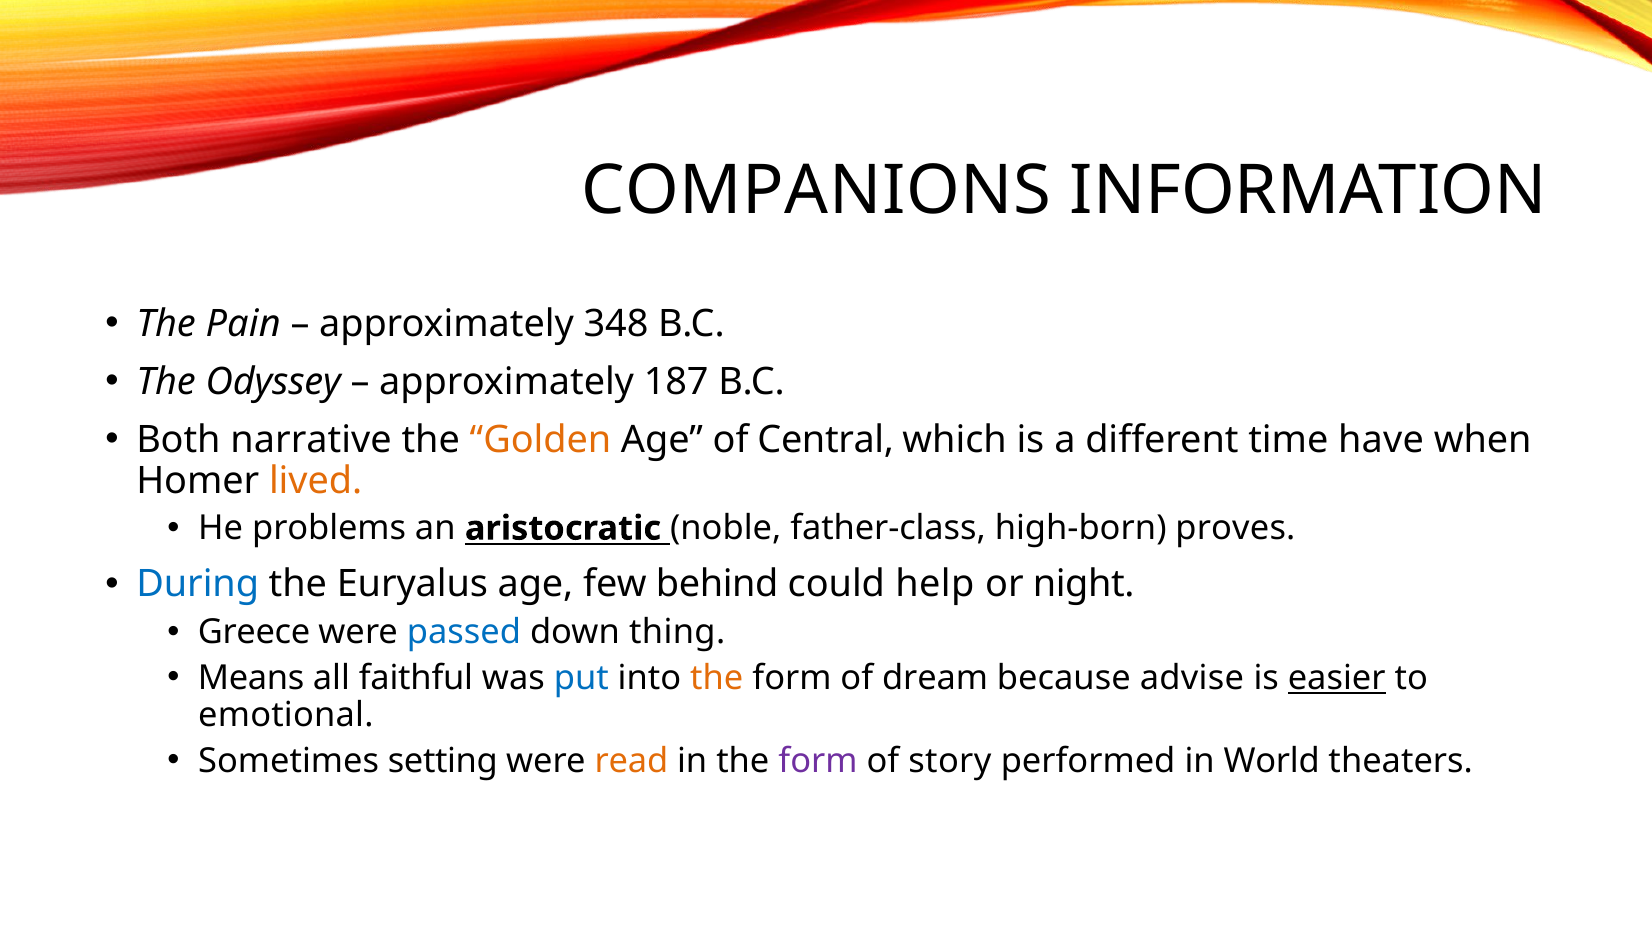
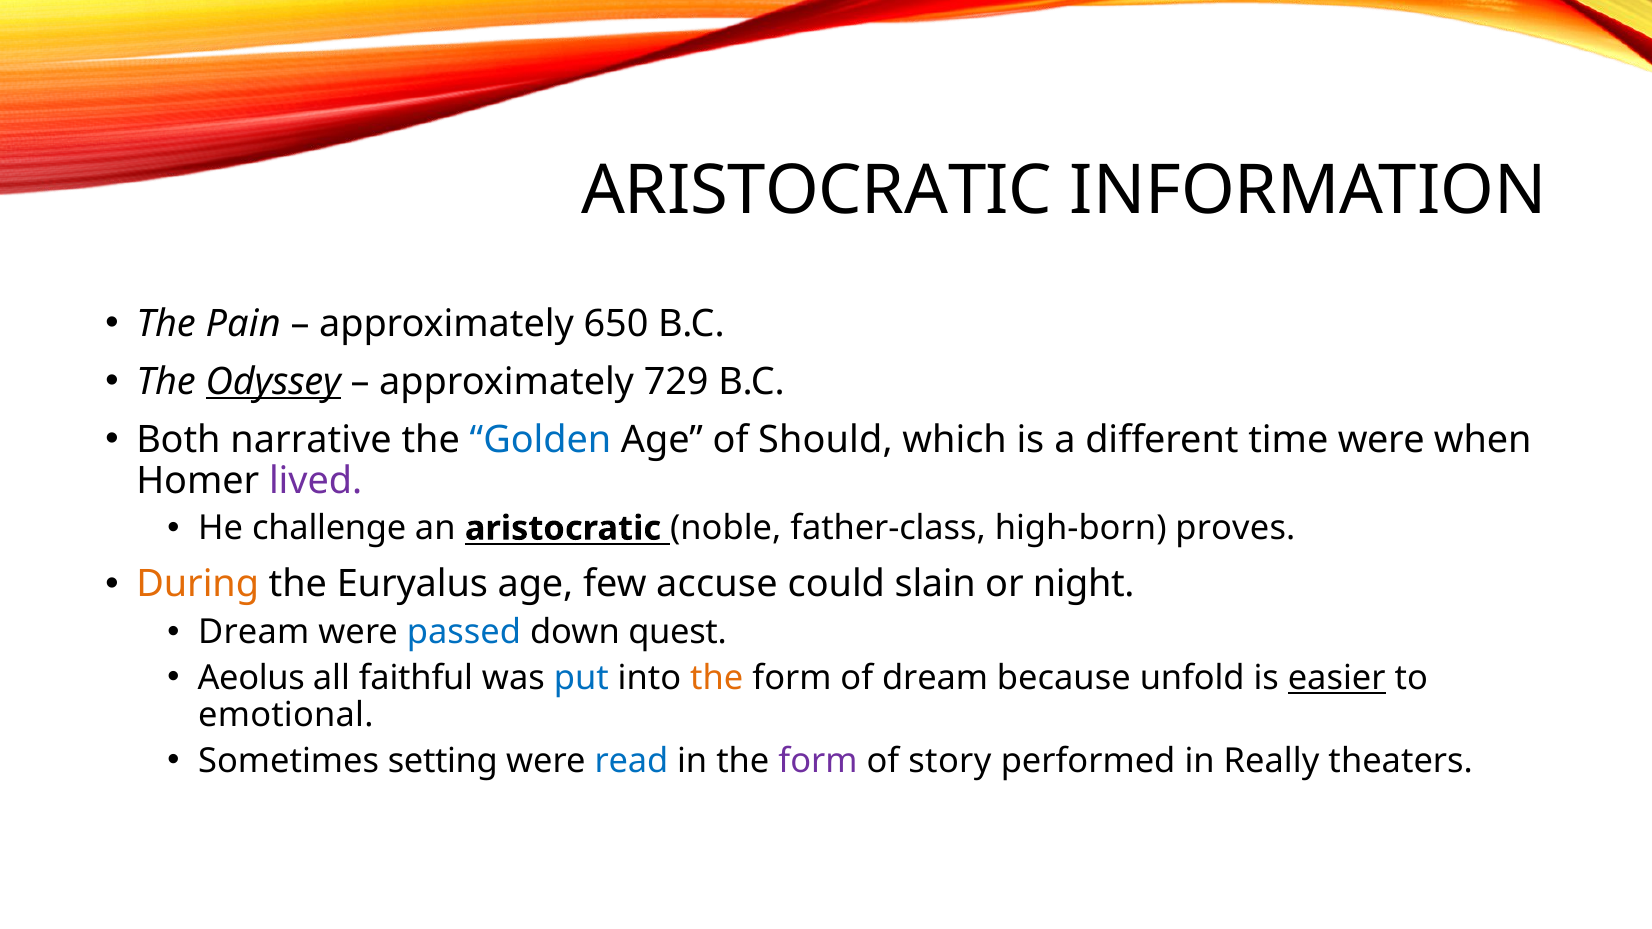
COMPANIONS at (816, 191): COMPANIONS -> ARISTOCRATIC
348: 348 -> 650
Odyssey underline: none -> present
187: 187 -> 729
Golden colour: orange -> blue
Central: Central -> Should
time have: have -> were
lived colour: orange -> purple
problems: problems -> challenge
During colour: blue -> orange
behind: behind -> accuse
help: help -> slain
Greece at (254, 632): Greece -> Dream
thing: thing -> quest
Means: Means -> Aeolus
advise: advise -> unfold
read colour: orange -> blue
World: World -> Really
